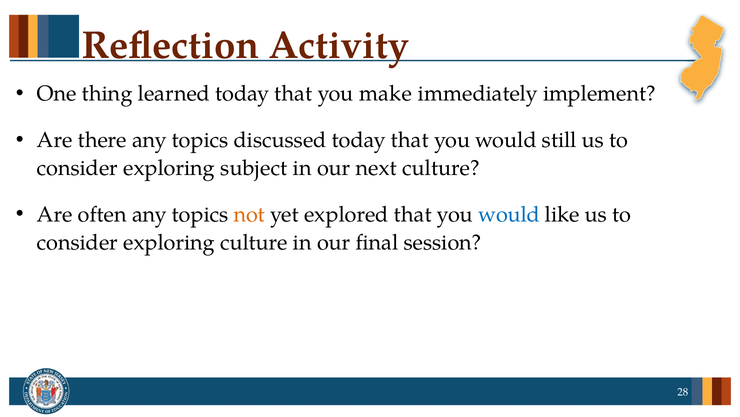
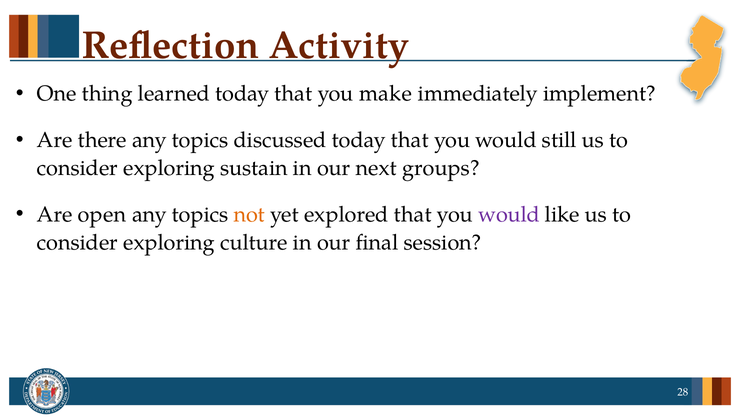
subject: subject -> sustain
next culture: culture -> groups
often: often -> open
would at (509, 214) colour: blue -> purple
